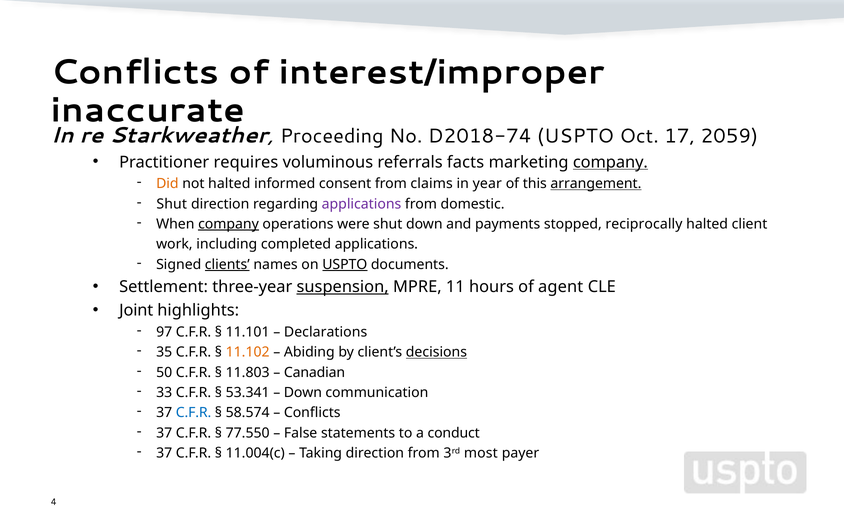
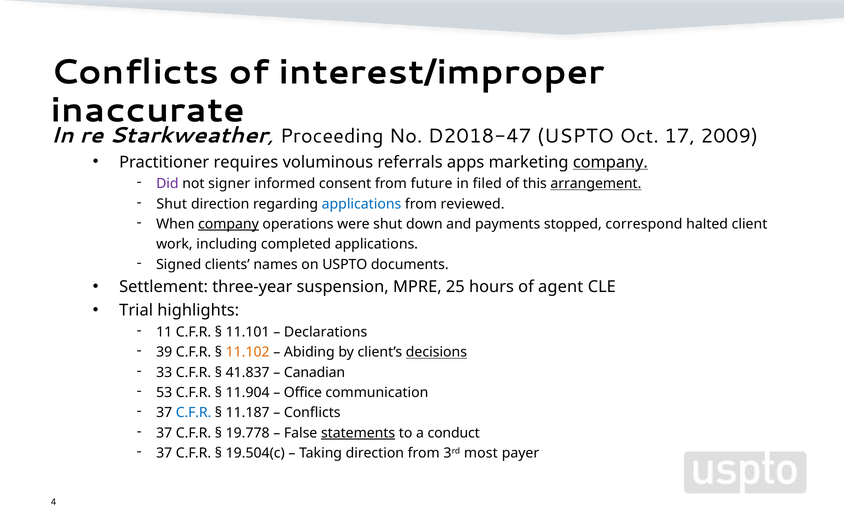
D2018-74: D2018-74 -> D2018-47
2059: 2059 -> 2009
facts: facts -> apps
Did colour: orange -> purple
not halted: halted -> signer
claims: claims -> future
year: year -> filed
applications at (362, 204) colour: purple -> blue
domestic: domestic -> reviewed
reciprocally: reciprocally -> correspond
clients underline: present -> none
USPTO at (345, 265) underline: present -> none
suspension underline: present -> none
11: 11 -> 25
Joint: Joint -> Trial
97: 97 -> 11
35: 35 -> 39
50: 50 -> 33
11.803: 11.803 -> 41.837
33: 33 -> 53
53.341: 53.341 -> 11.904
Down at (303, 393): Down -> Office
58.574: 58.574 -> 11.187
77.550: 77.550 -> 19.778
statements underline: none -> present
11.004(c: 11.004(c -> 19.504(c
